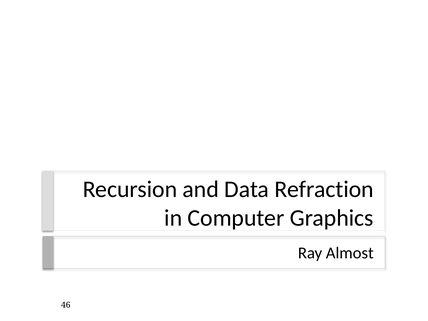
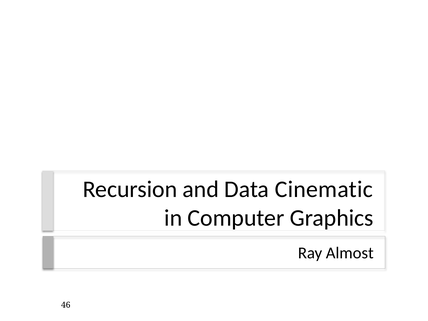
Refraction: Refraction -> Cinematic
